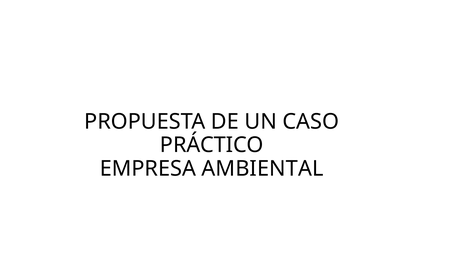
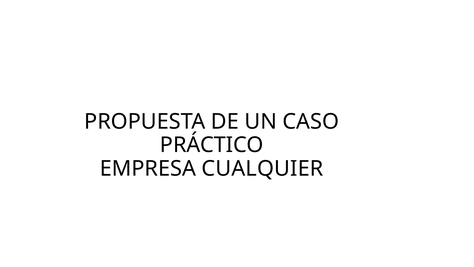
AMBIENTAL: AMBIENTAL -> CUALQUIER
